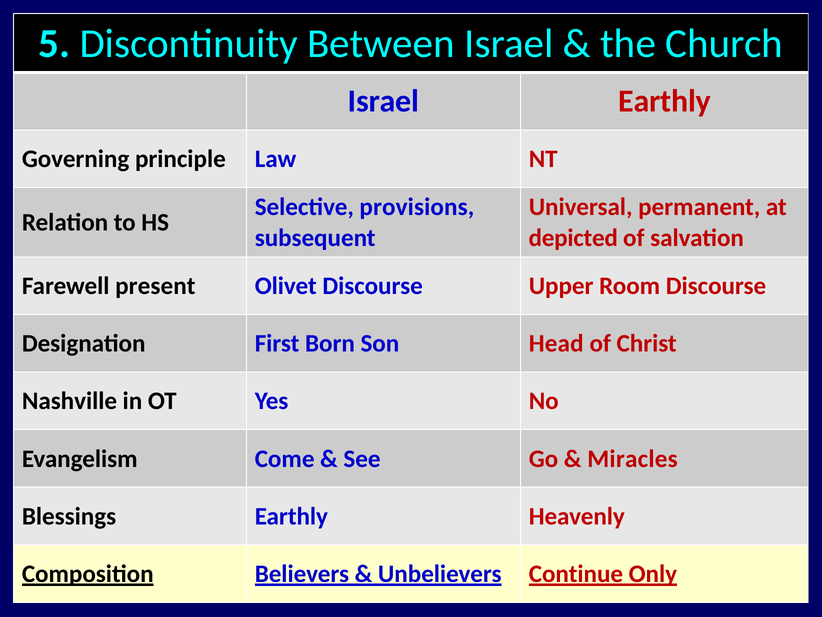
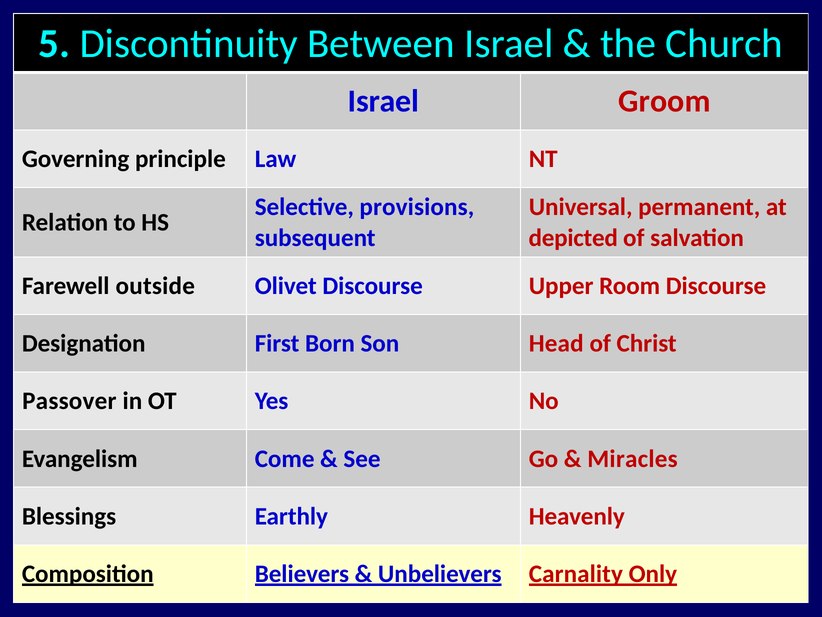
Israel Earthly: Earthly -> Groom
present: present -> outside
Nashville: Nashville -> Passover
Continue: Continue -> Carnality
